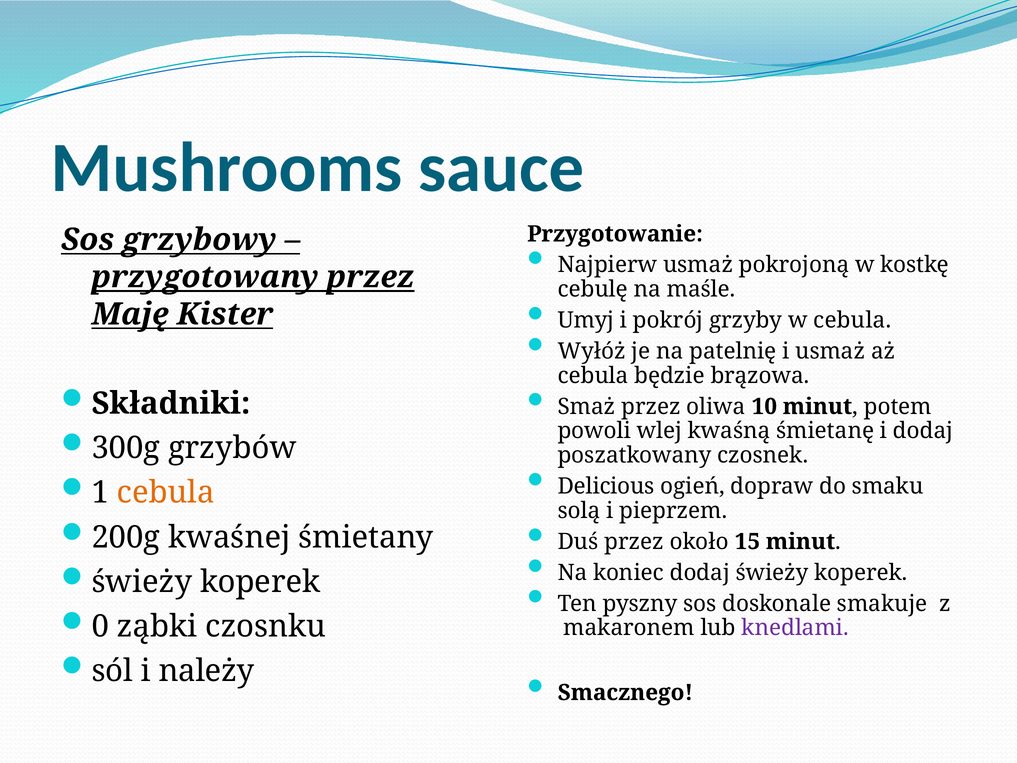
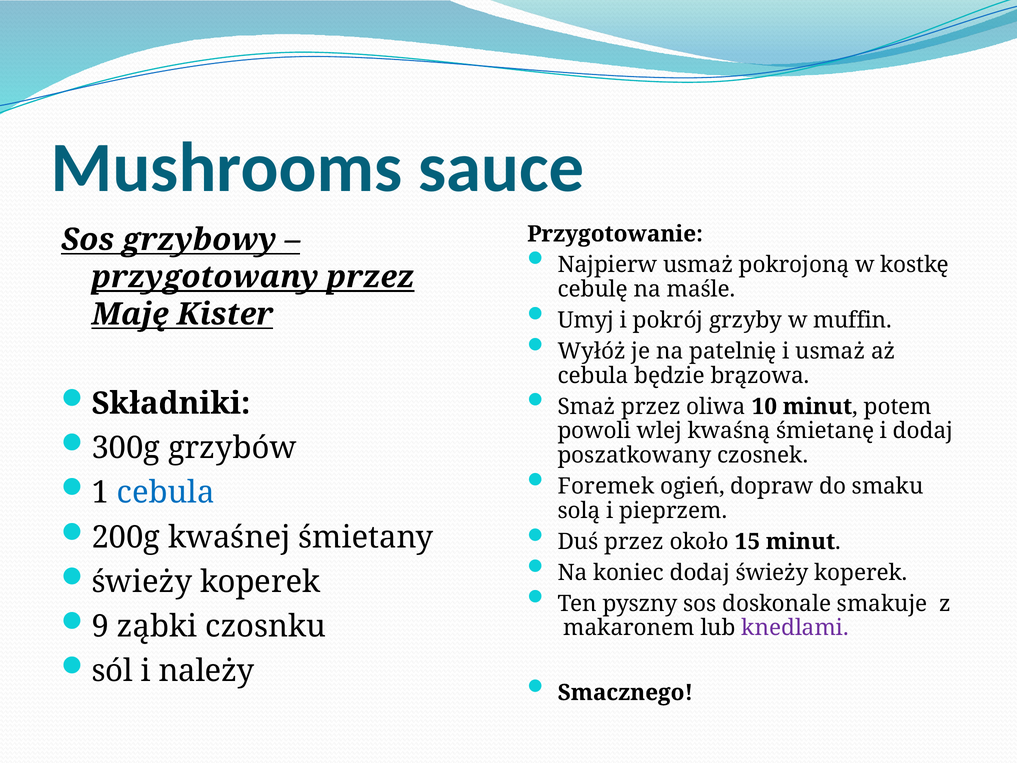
w cebula: cebula -> muffin
Delicious: Delicious -> Foremek
cebula at (166, 493) colour: orange -> blue
0: 0 -> 9
